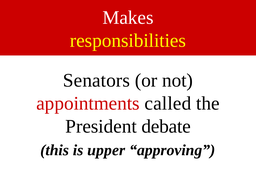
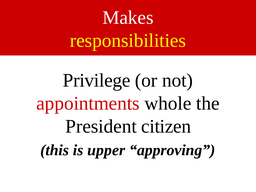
Senators: Senators -> Privilege
called: called -> whole
debate: debate -> citizen
